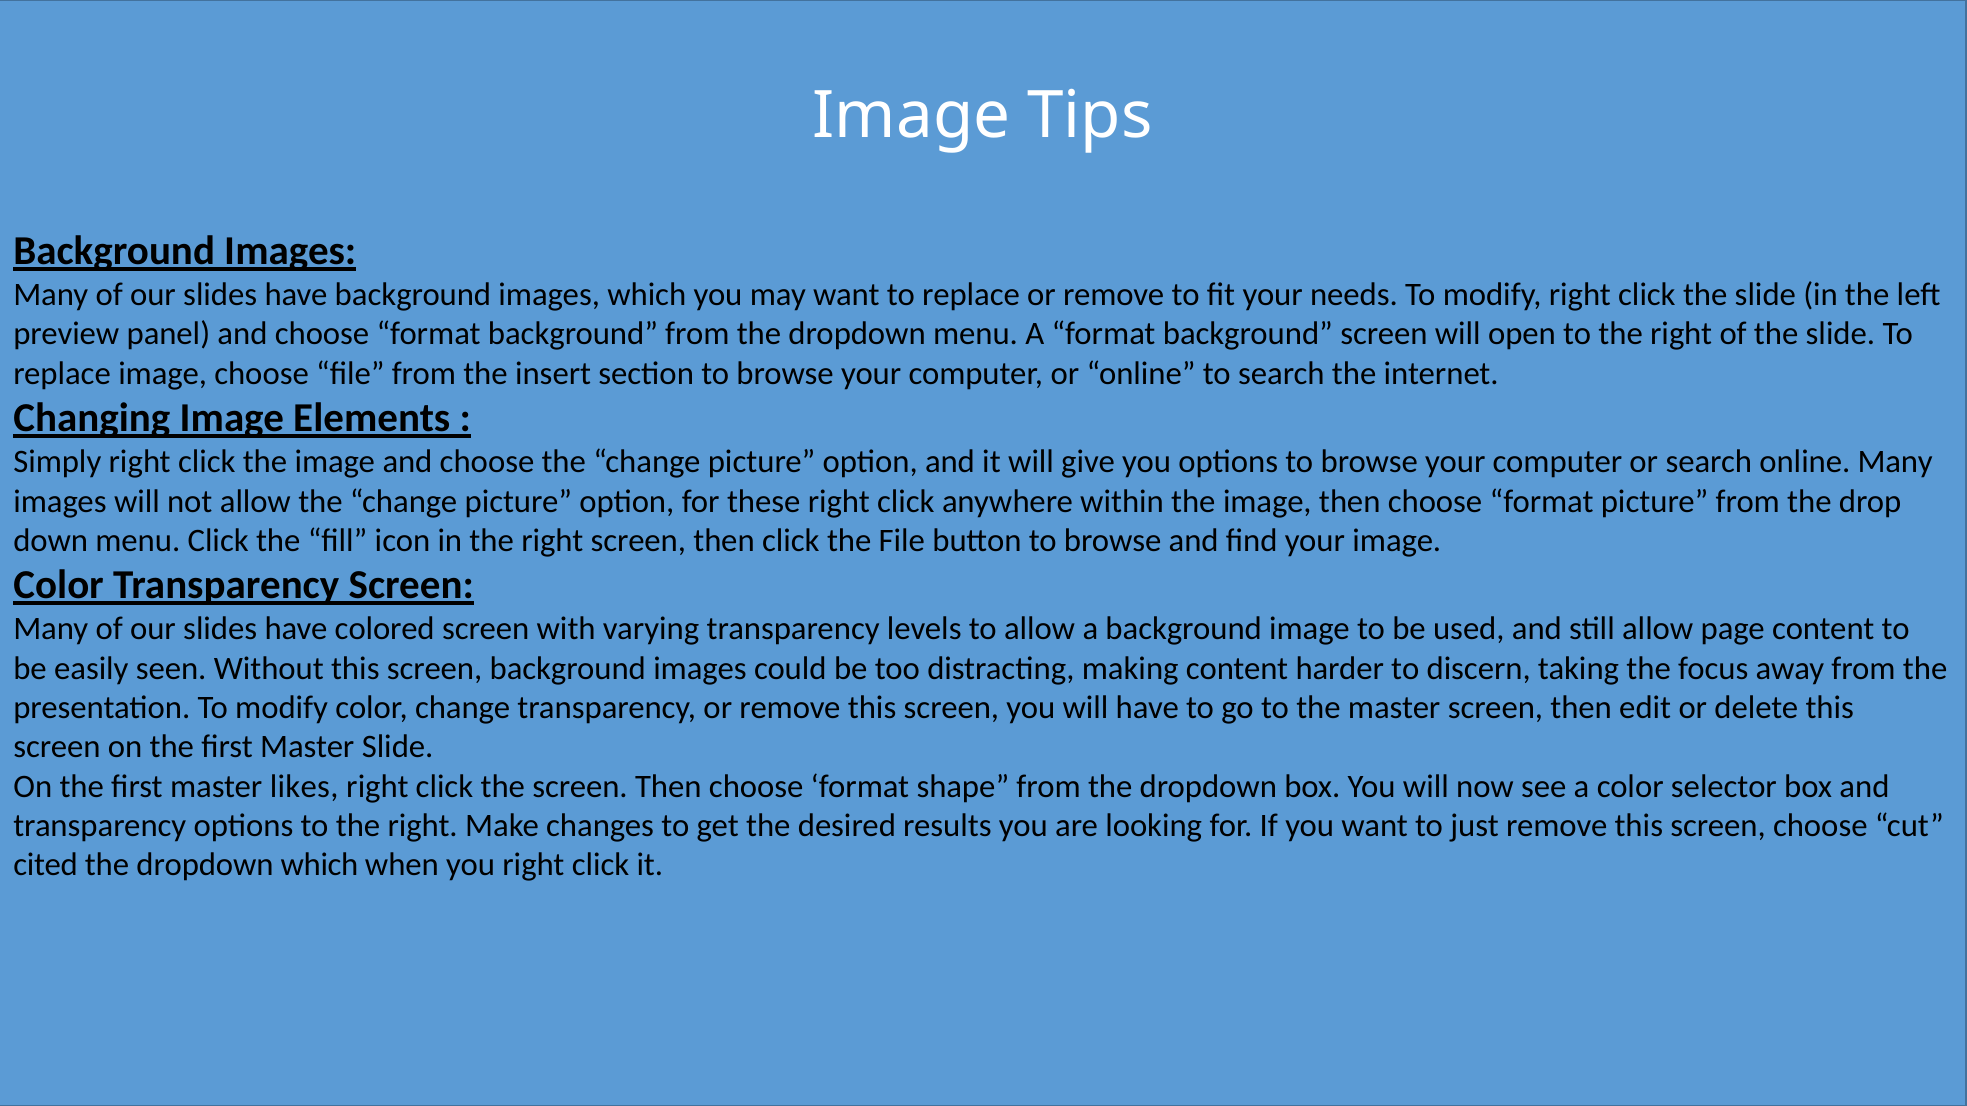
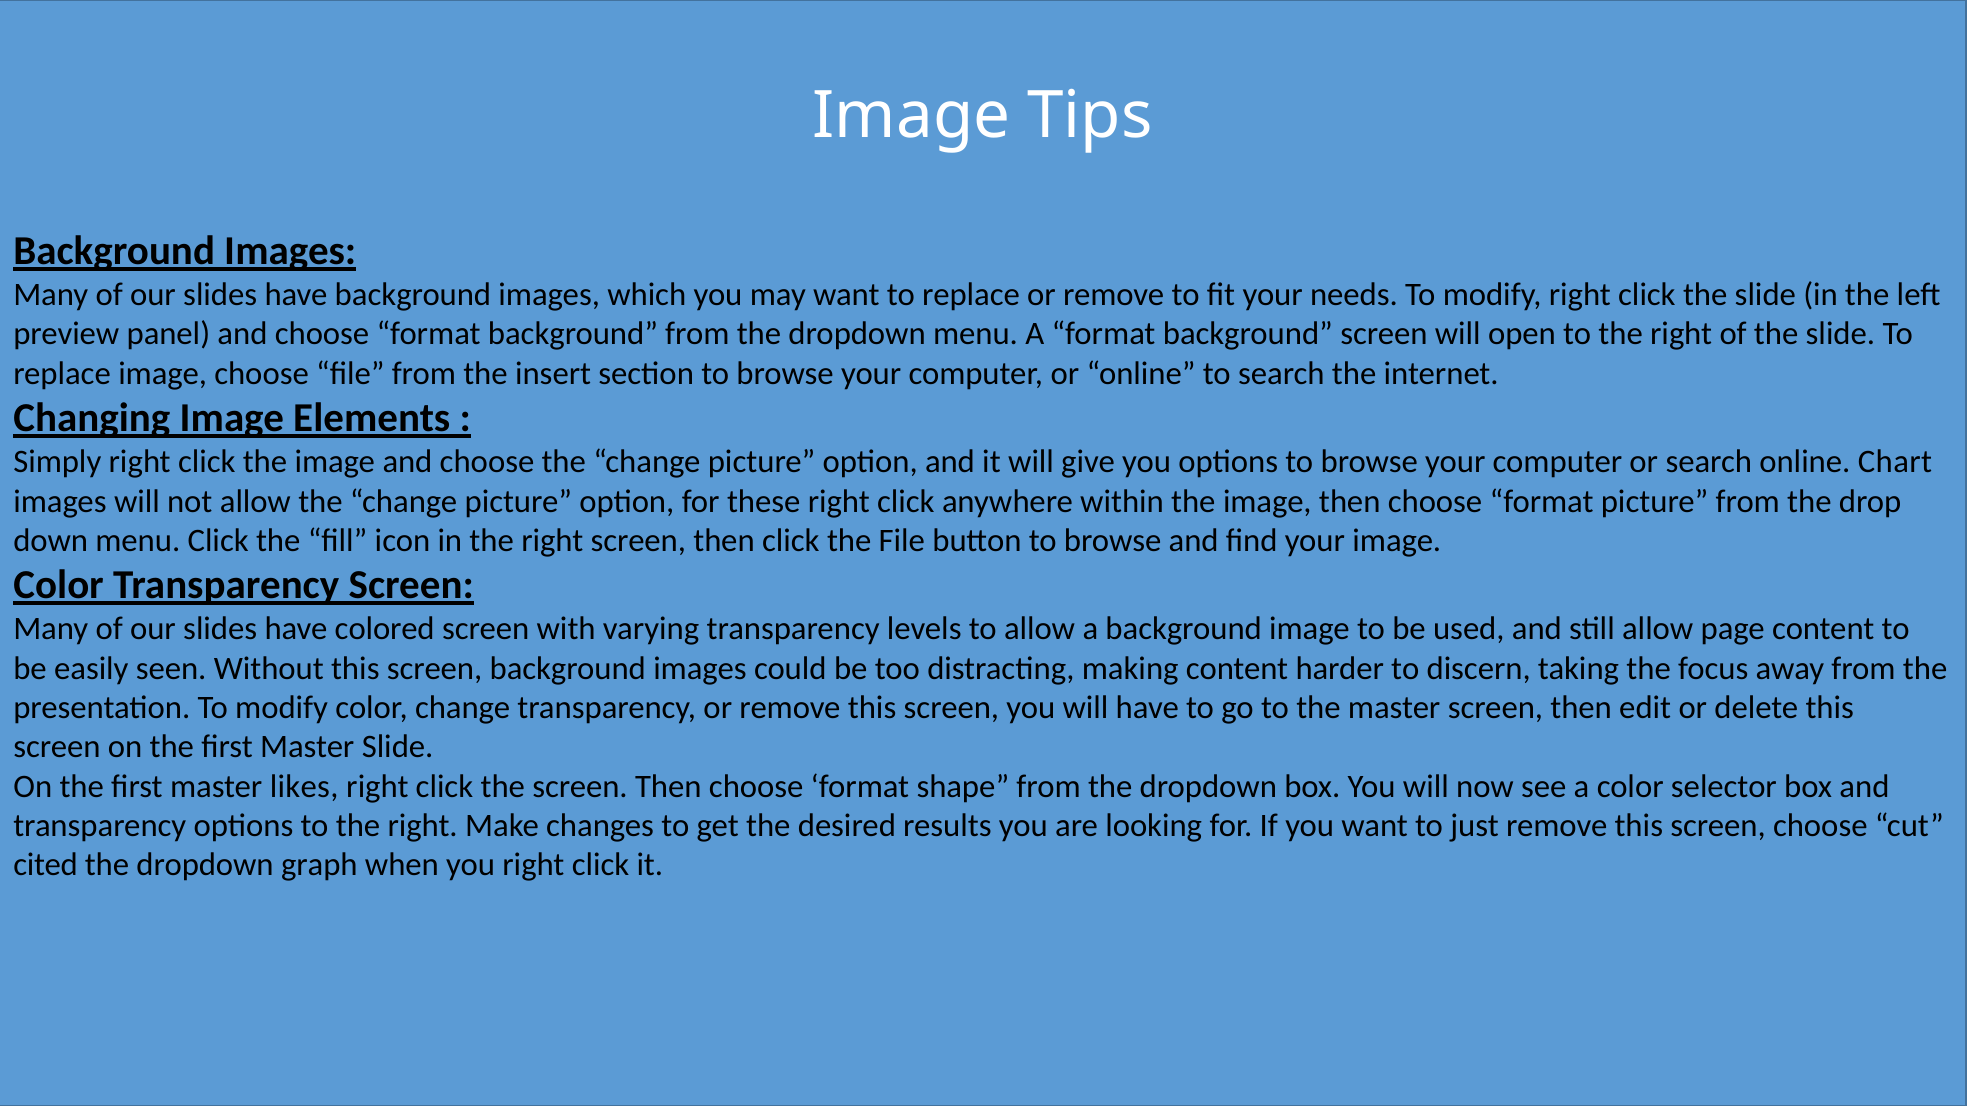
online Many: Many -> Chart
dropdown which: which -> graph
